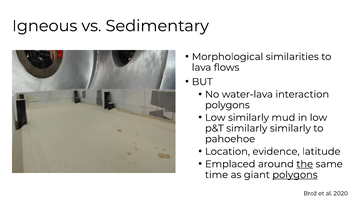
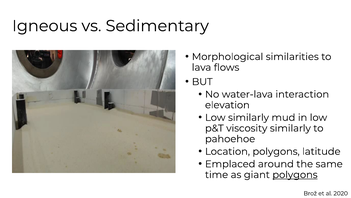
polygons at (227, 105): polygons -> elevation
p&T similarly: similarly -> viscosity
Location evidence: evidence -> polygons
the underline: present -> none
